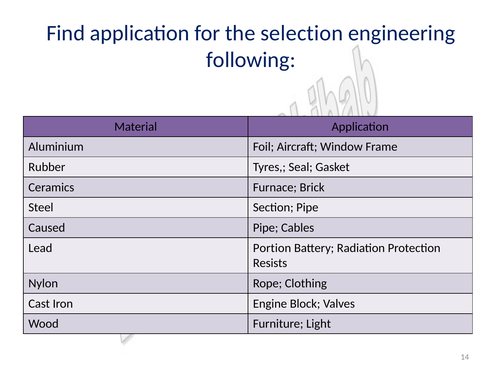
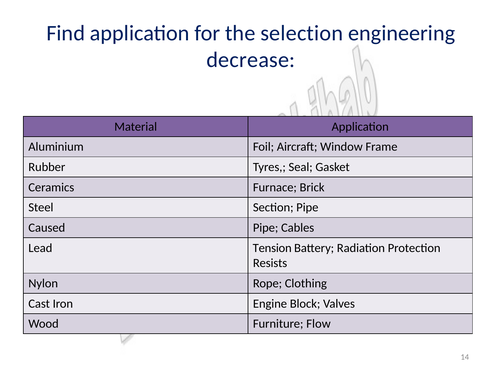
following: following -> decrease
Portion: Portion -> Tension
Light: Light -> Flow
